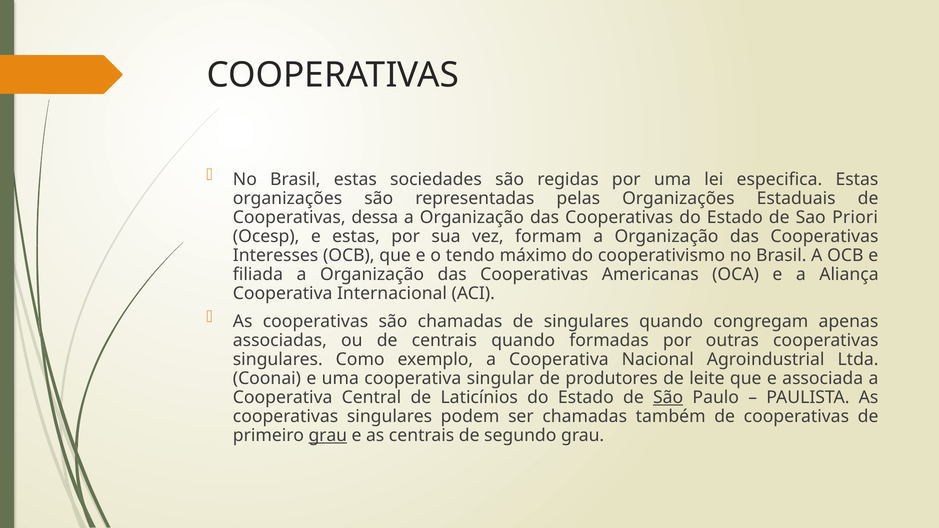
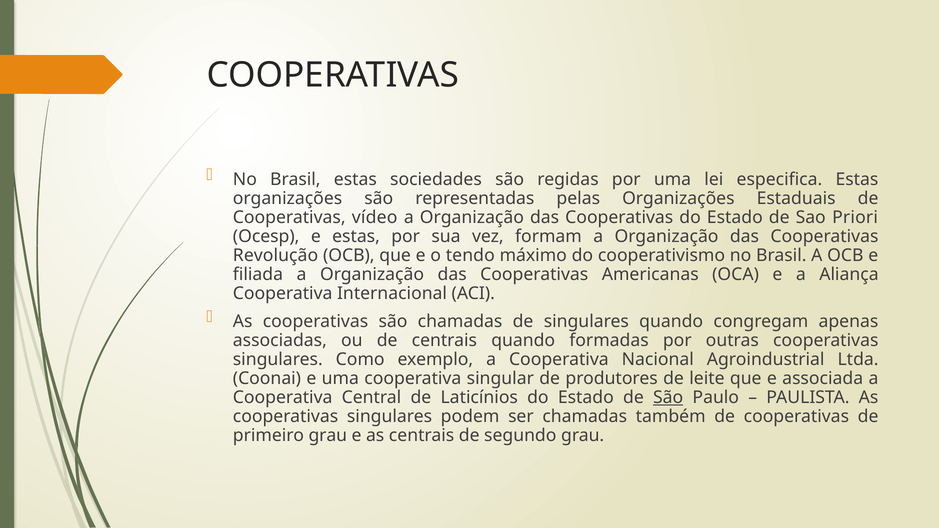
dessa: dessa -> vídeo
Interesses: Interesses -> Revolução
grau at (328, 436) underline: present -> none
